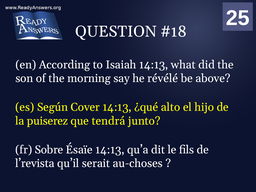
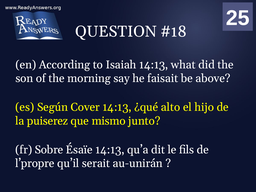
révélé: révélé -> faisait
tendrá: tendrá -> mismo
l’revista: l’revista -> l’propre
au-choses: au-choses -> au-unirán
